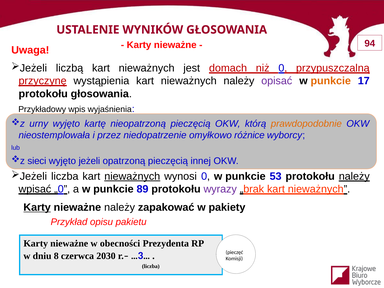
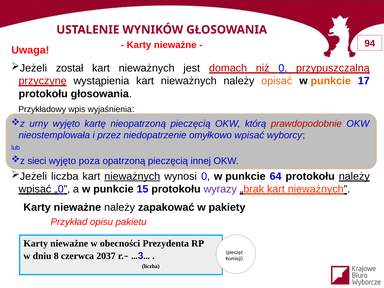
liczbą: liczbą -> został
opisać colour: purple -> orange
prawdopodobnie colour: orange -> red
omyłkowo różnice: różnice -> wpisać
jeżeli: jeżeli -> poza
53: 53 -> 64
89: 89 -> 15
Karty at (37, 207) underline: present -> none
2030: 2030 -> 2037
